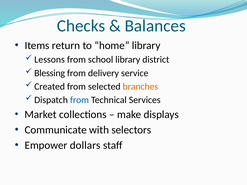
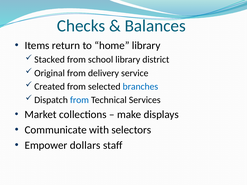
Lessons: Lessons -> Stacked
Blessing: Blessing -> Original
branches colour: orange -> blue
